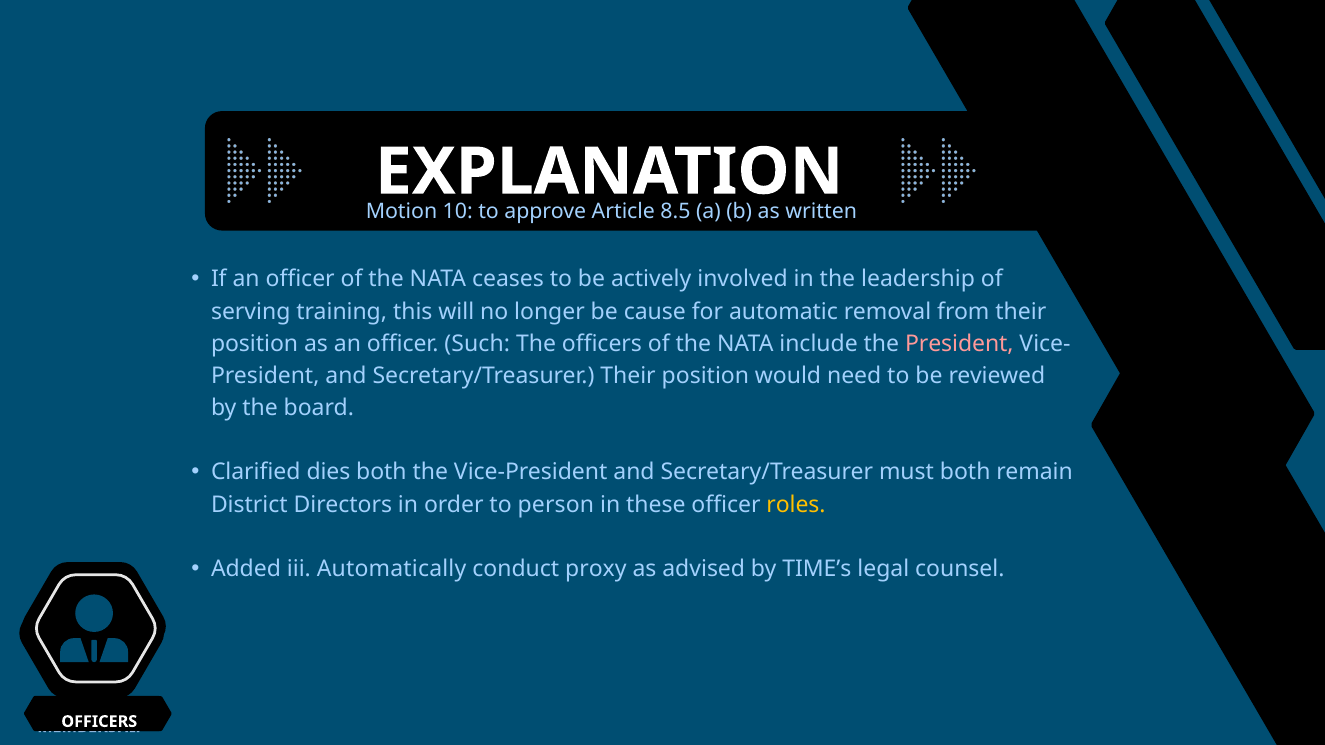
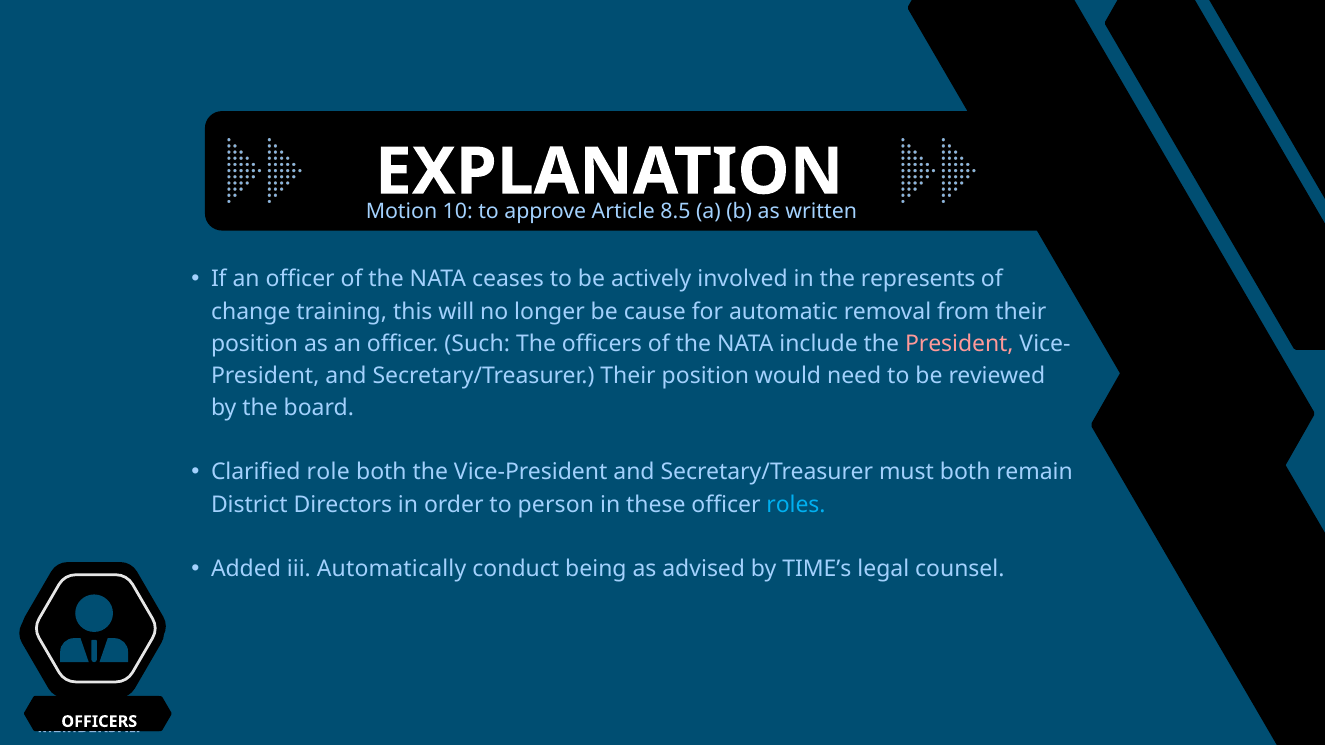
leadership: leadership -> represents
serving: serving -> change
dies: dies -> role
roles colour: yellow -> light blue
proxy: proxy -> being
